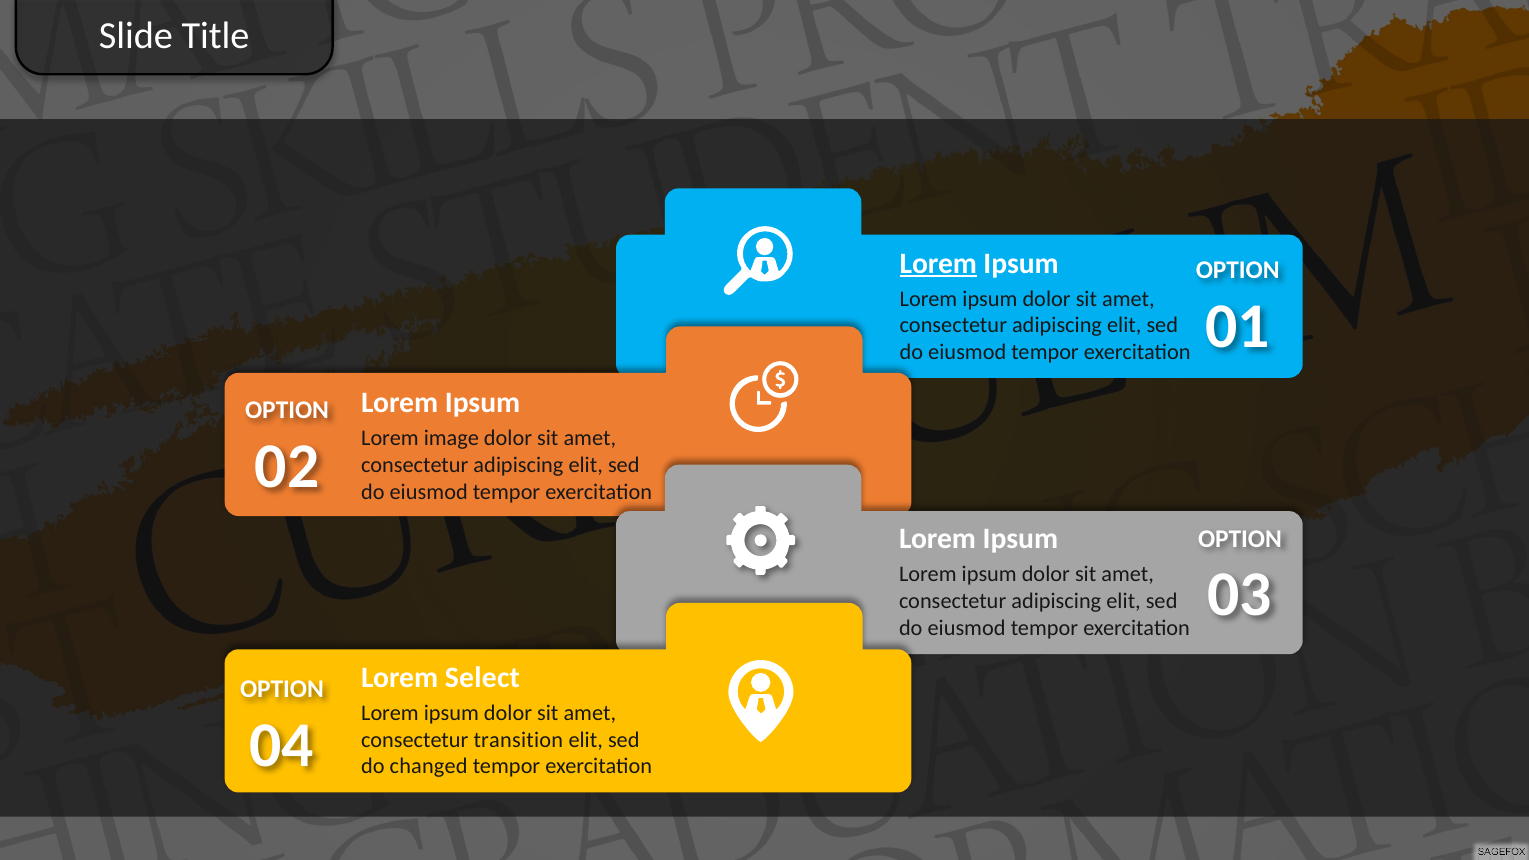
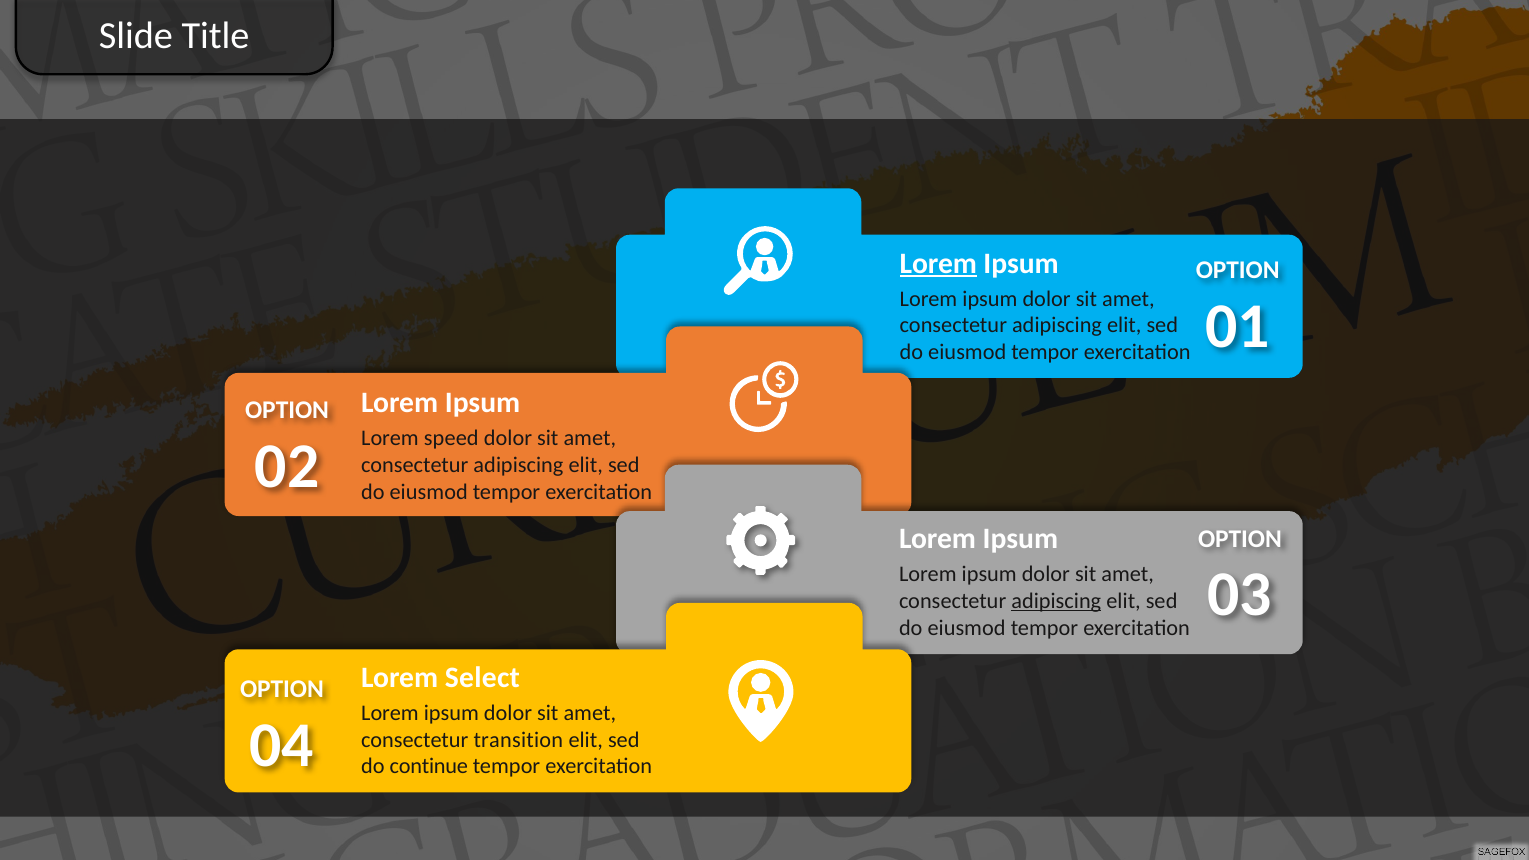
image: image -> speed
adipiscing at (1056, 601) underline: none -> present
changed: changed -> continue
